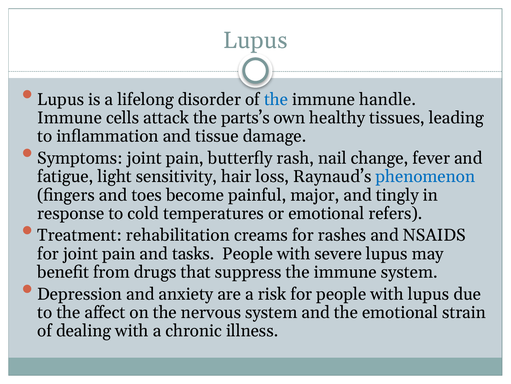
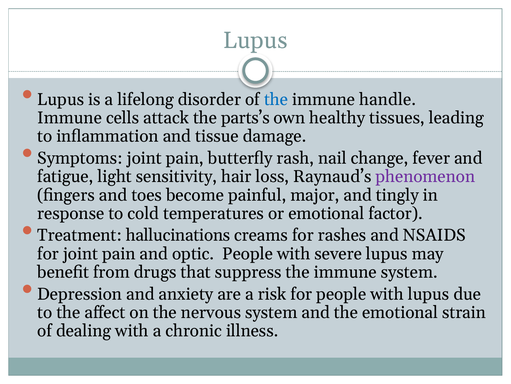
phenomenon colour: blue -> purple
refers: refers -> factor
rehabilitation: rehabilitation -> hallucinations
tasks: tasks -> optic
